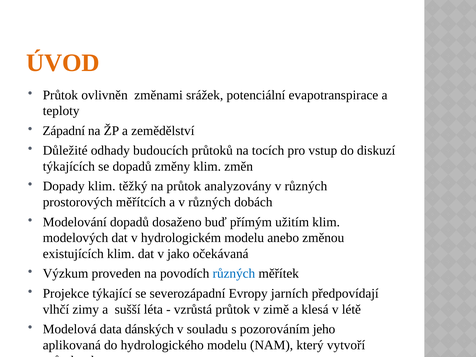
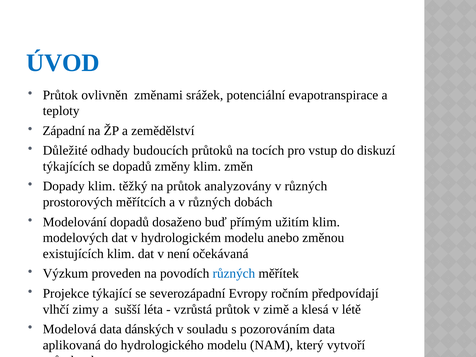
ÚVOD colour: orange -> blue
jako: jako -> není
jarních: jarních -> ročním
pozorováním jeho: jeho -> data
